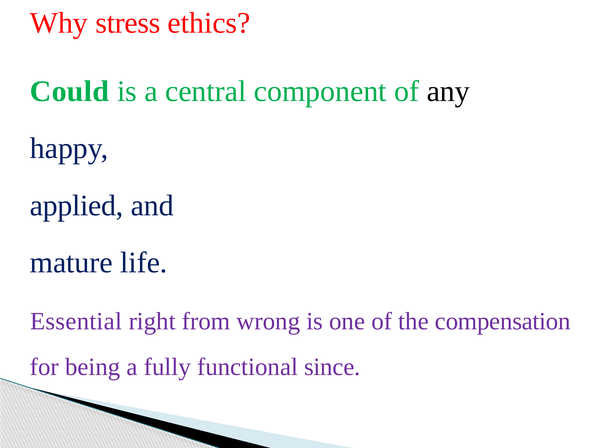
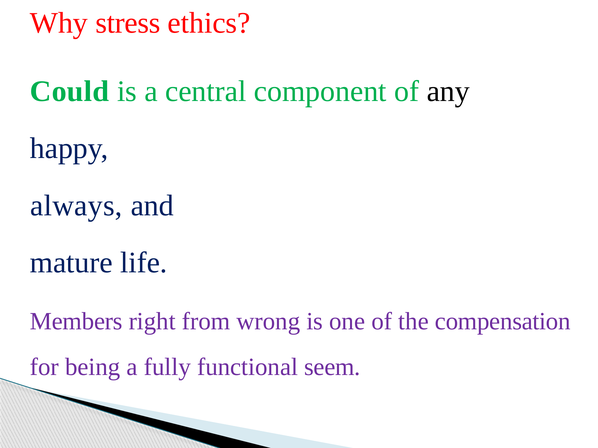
applied: applied -> always
Essential: Essential -> Members
since: since -> seem
